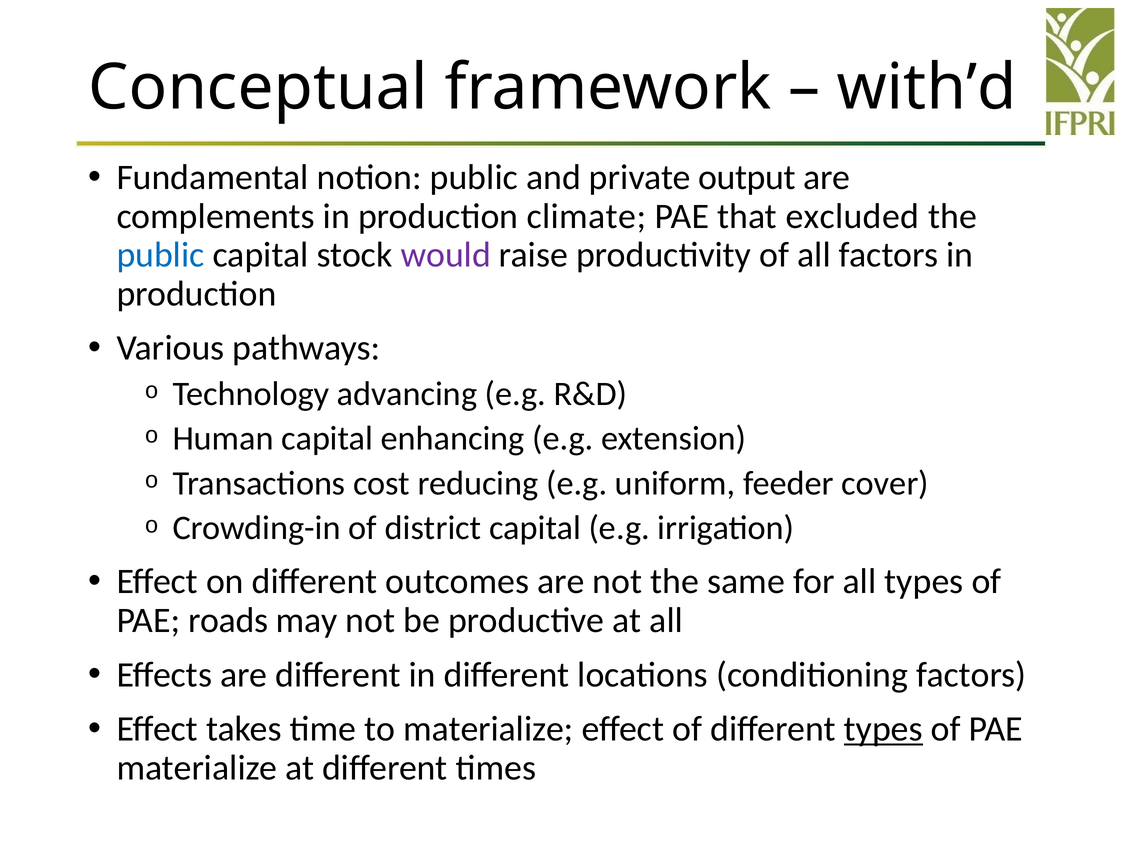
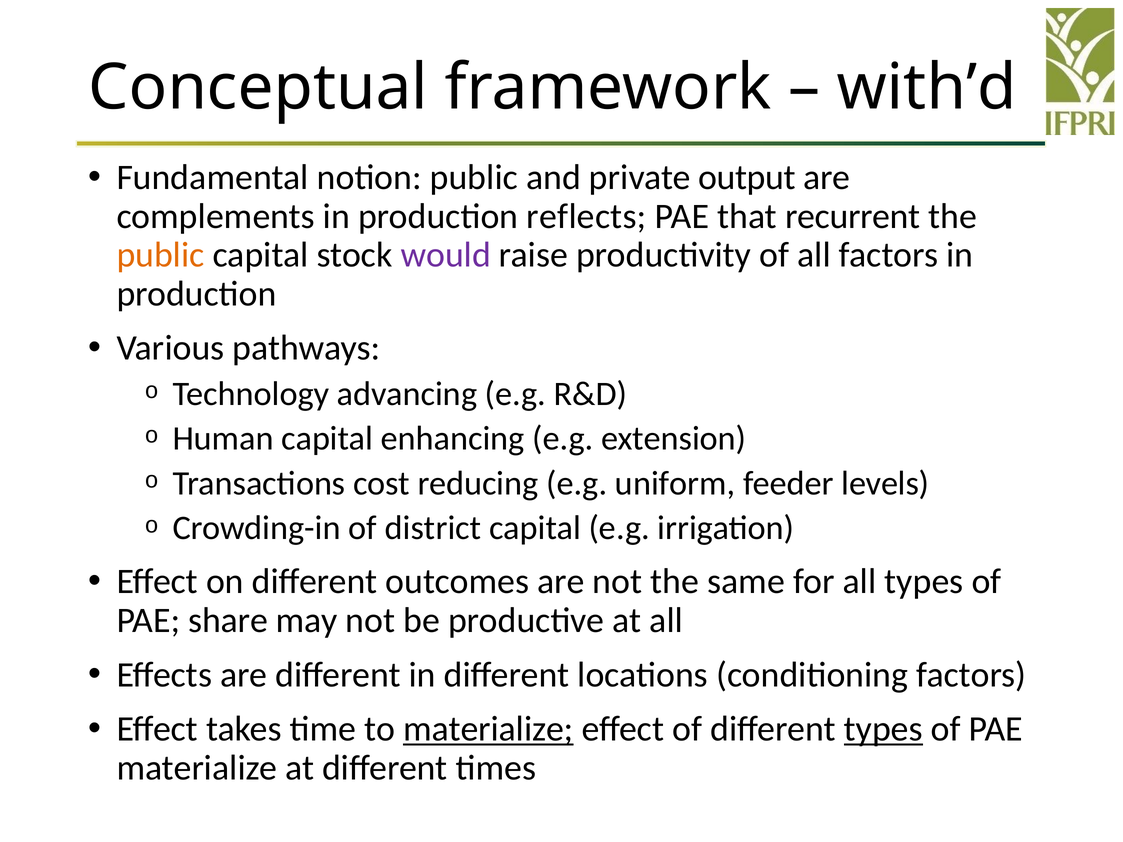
climate: climate -> reflects
excluded: excluded -> recurrent
public at (160, 255) colour: blue -> orange
cover: cover -> levels
roads: roads -> share
materialize at (488, 729) underline: none -> present
